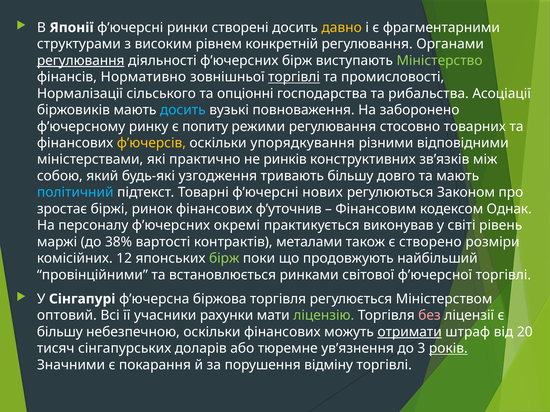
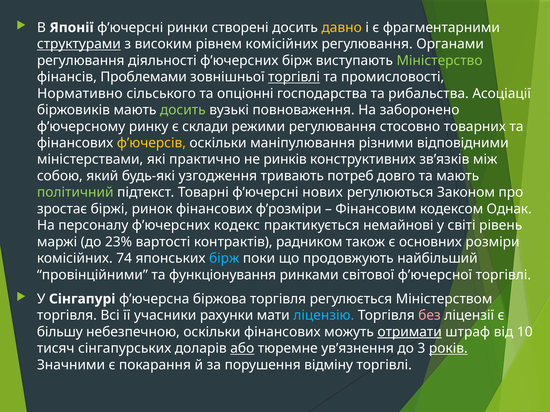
структурами underline: none -> present
рівнем конкретній: конкретній -> комісійних
регулювання at (81, 61) underline: present -> none
Нормативно: Нормативно -> Проблемами
Нормалізації: Нормалізації -> Нормативно
досить at (183, 110) colour: light blue -> light green
попиту: попиту -> склади
упорядкування: упорядкування -> маніпулювання
тривають більшу: більшу -> потреб
політичний colour: light blue -> light green
ф’уточнив: ф’уточнив -> ф’розміри
окремі: окремі -> кодекс
виконував: виконував -> немайнові
38%: 38% -> 23%
металами: металами -> радником
створено: створено -> основних
12: 12 -> 74
бірж at (224, 259) colour: light green -> light blue
встановлюється: встановлюється -> функціонування
оптовий at (67, 316): оптовий -> торгівля
ліцензію colour: light green -> light blue
20: 20 -> 10
або underline: none -> present
